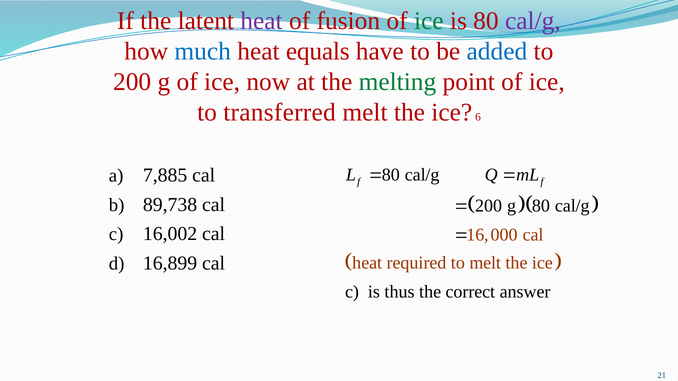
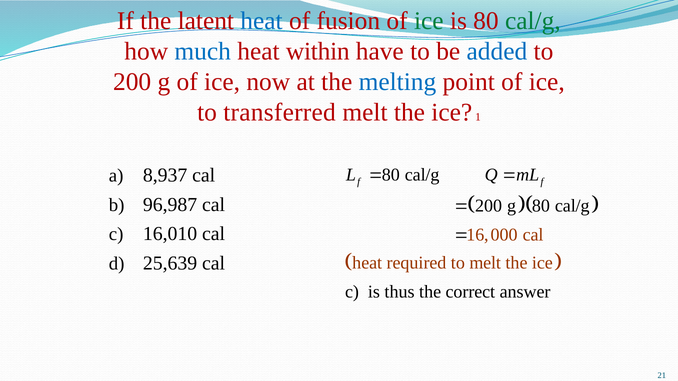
heat at (261, 21) colour: purple -> blue
cal/g at (533, 21) colour: purple -> green
equals: equals -> within
melting colour: green -> blue
6: 6 -> 1
7,885: 7,885 -> 8,937
89,738: 89,738 -> 96,987
16,002: 16,002 -> 16,010
16,899: 16,899 -> 25,639
